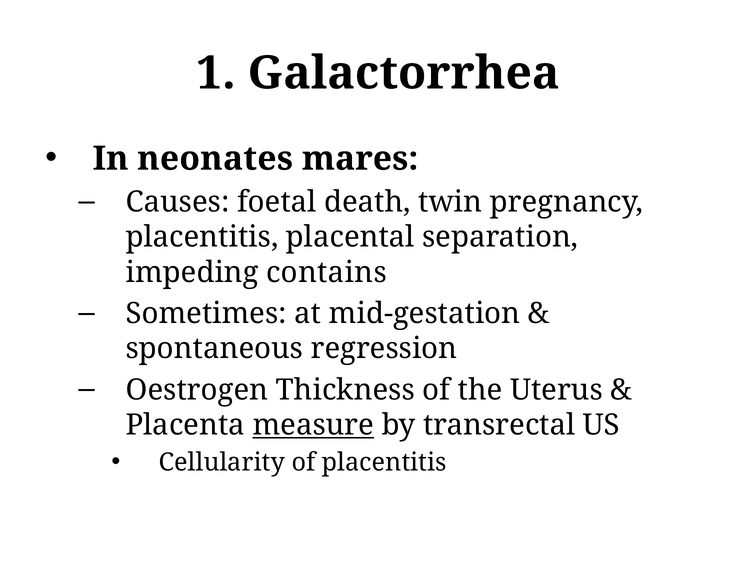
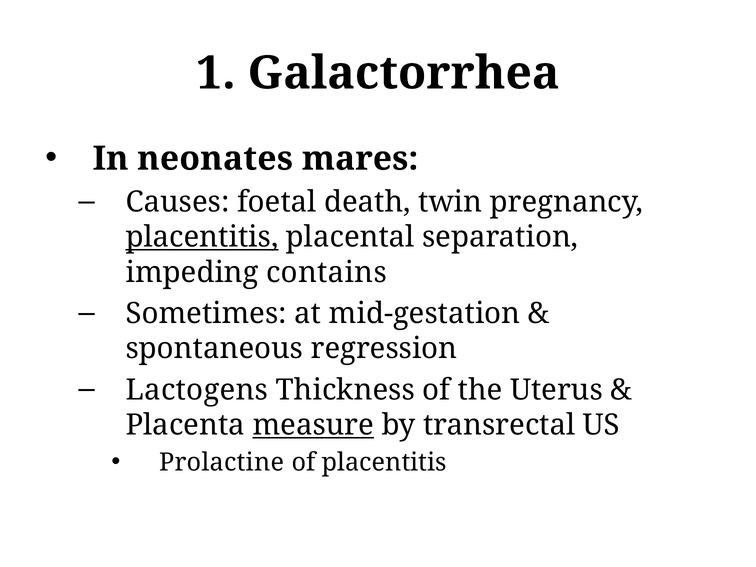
placentitis at (202, 237) underline: none -> present
Oestrogen: Oestrogen -> Lactogens
Cellularity: Cellularity -> Prolactine
